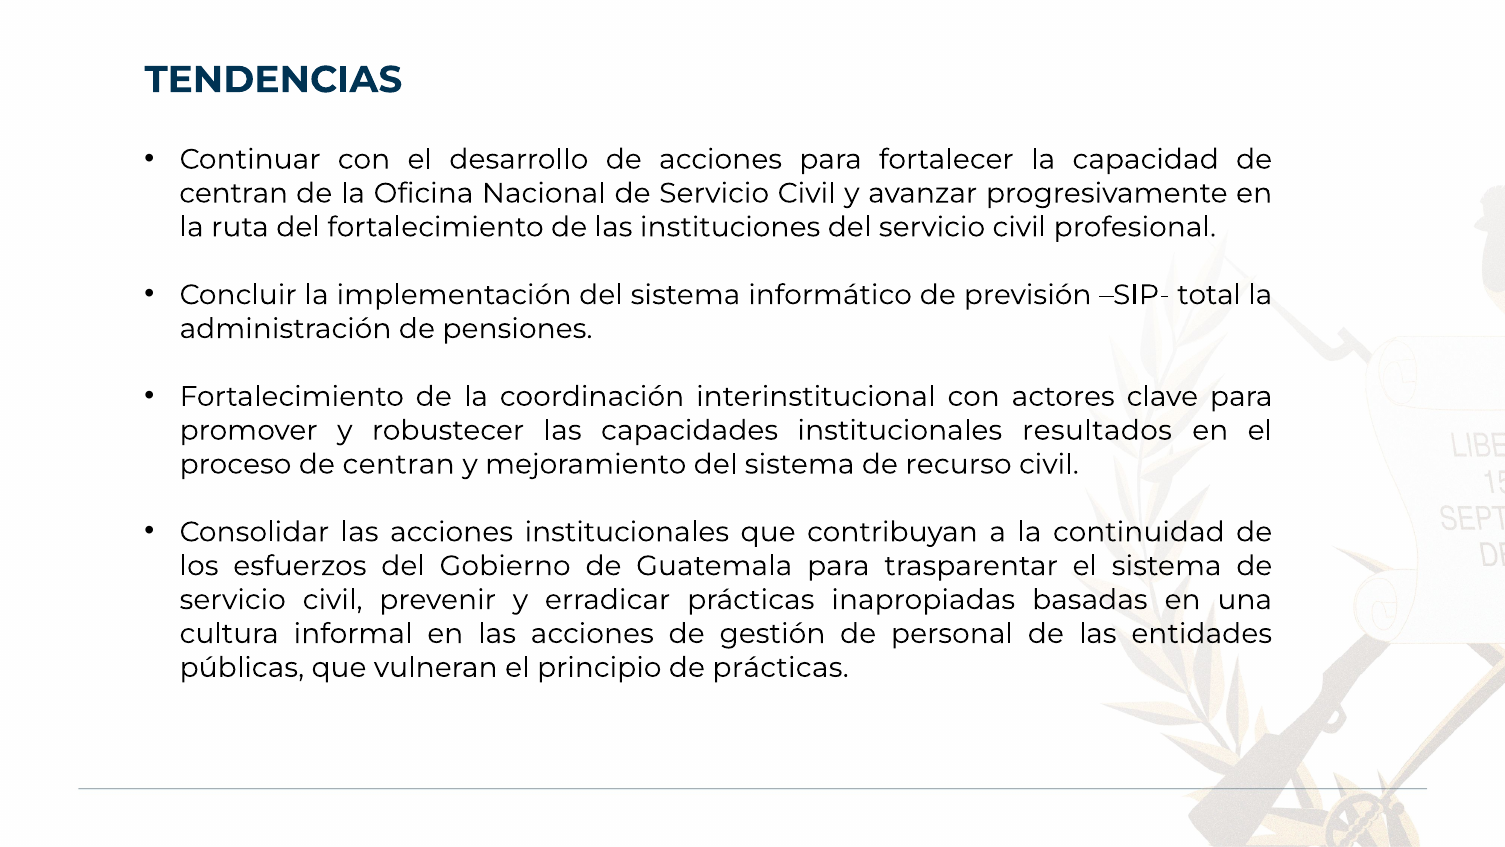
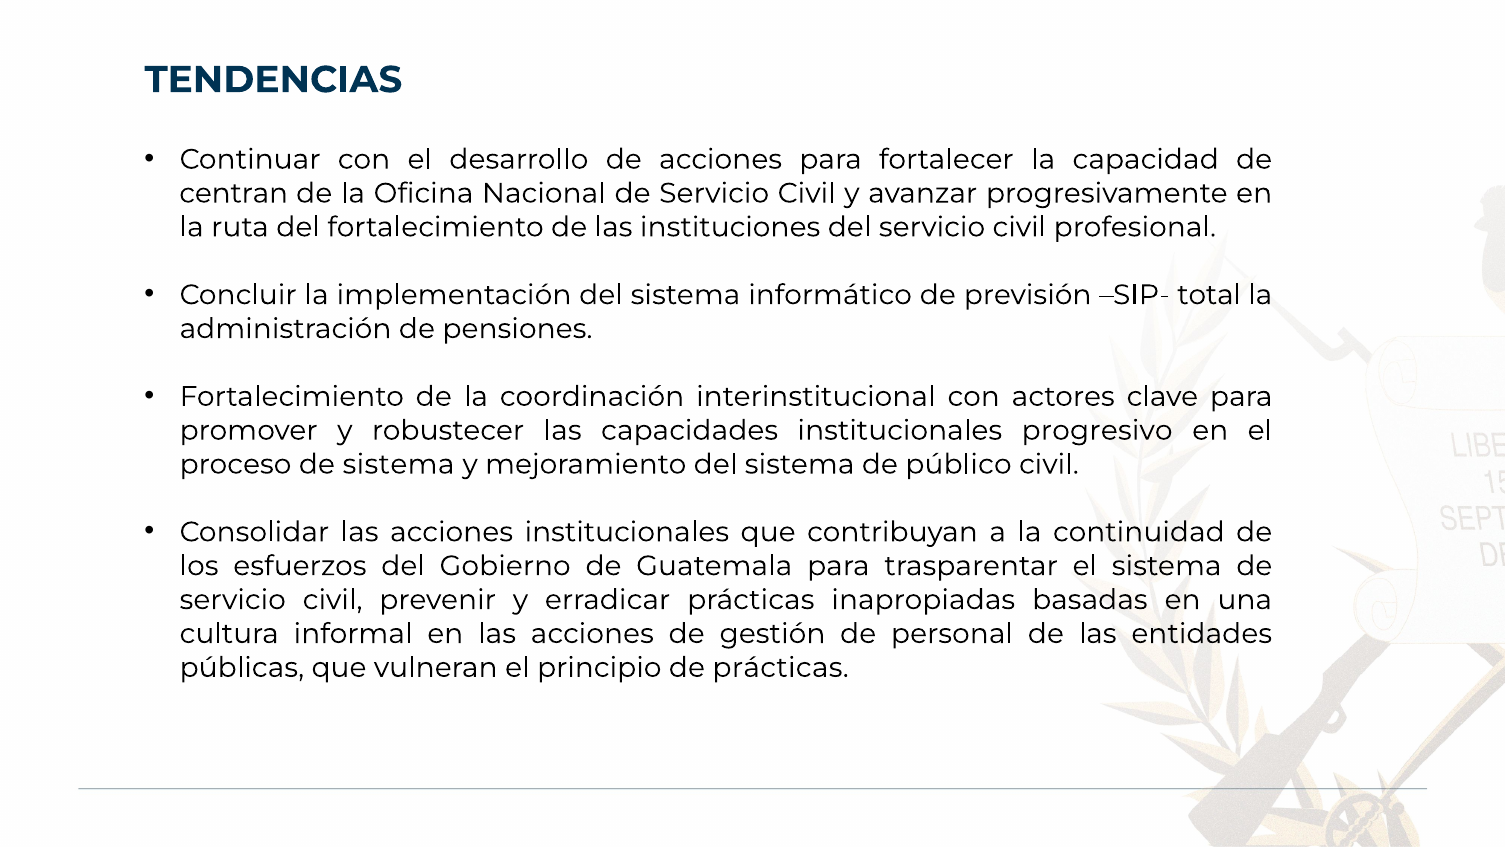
resultados: resultados -> progresivo
proceso de centran: centran -> sistema
recurso: recurso -> público
